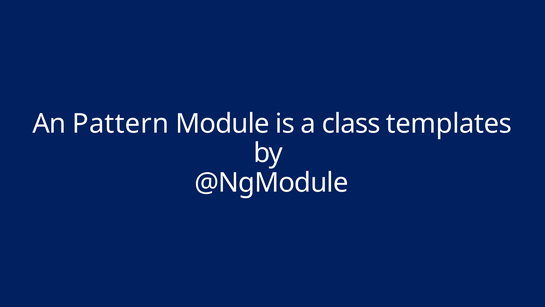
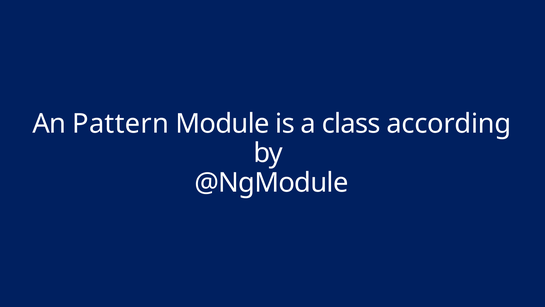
templates: templates -> according
